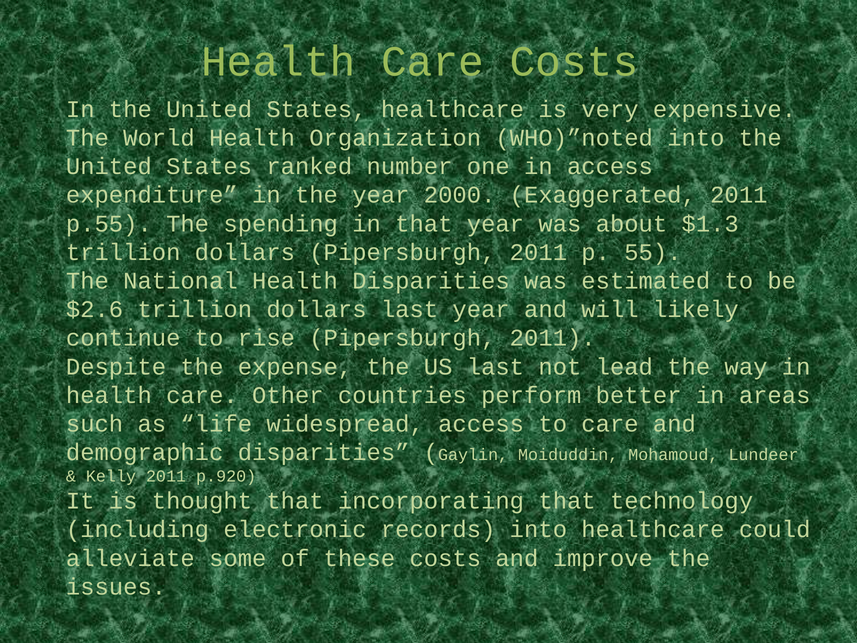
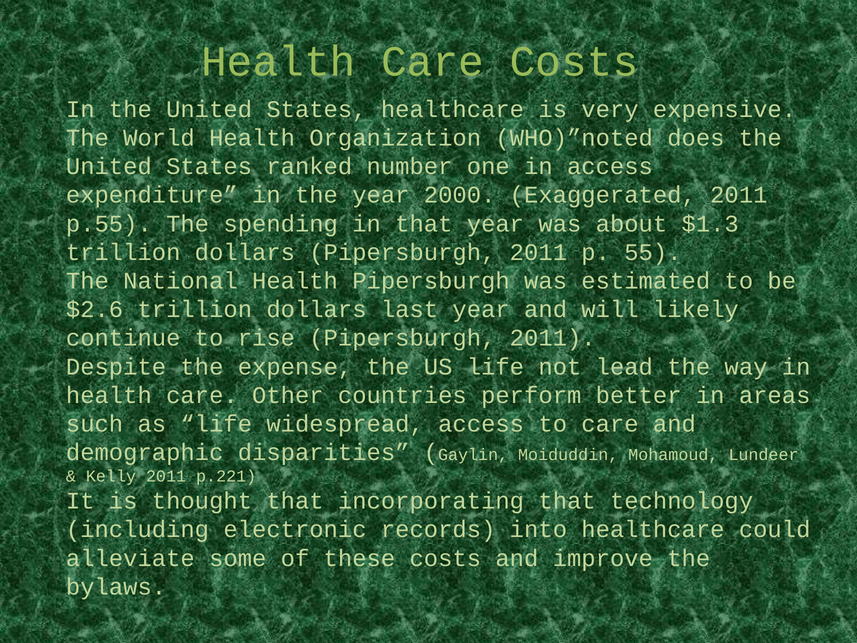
WHO)”noted into: into -> does
Health Disparities: Disparities -> Pipersburgh
US last: last -> life
p.920: p.920 -> p.221
issues: issues -> bylaws
